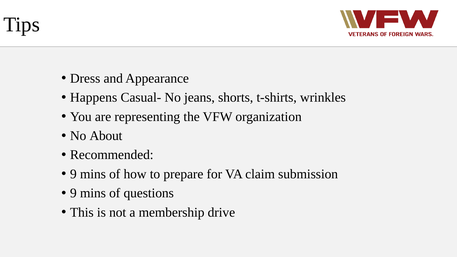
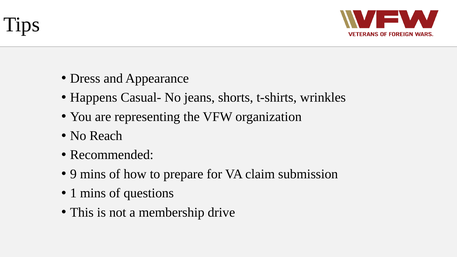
About: About -> Reach
9 at (73, 193): 9 -> 1
